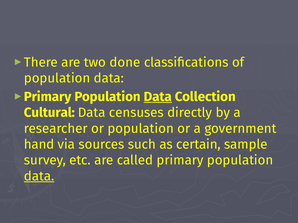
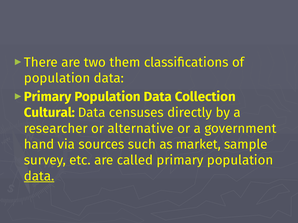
done: done -> them
Data at (158, 97) underline: present -> none
or population: population -> alternative
certain: certain -> market
